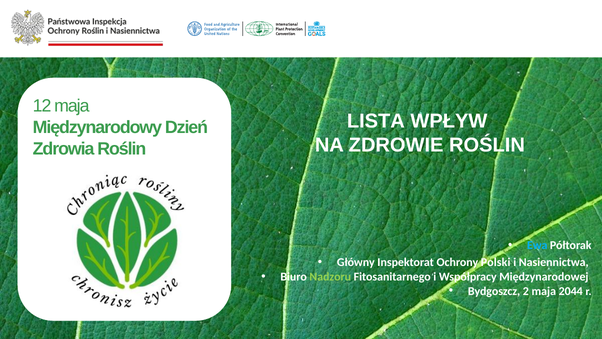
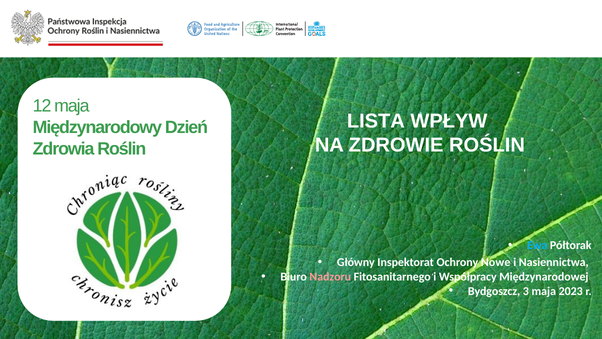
Polski: Polski -> Nowe
Nadzoru colour: light green -> pink
2: 2 -> 3
2044: 2044 -> 2023
